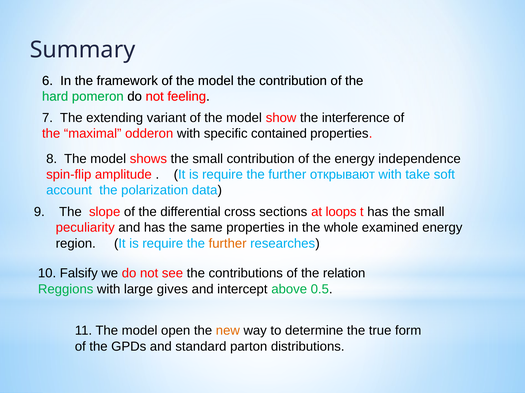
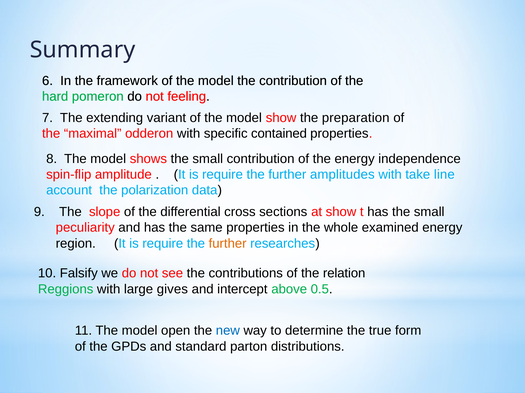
interference: interference -> preparation
открывают: открывают -> amplitudes
soft: soft -> line
at loops: loops -> show
new colour: orange -> blue
